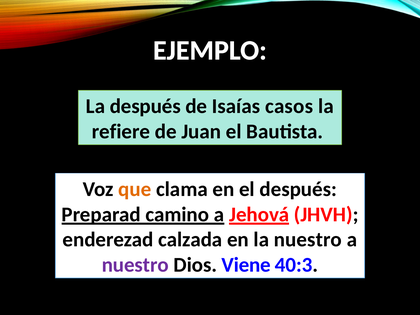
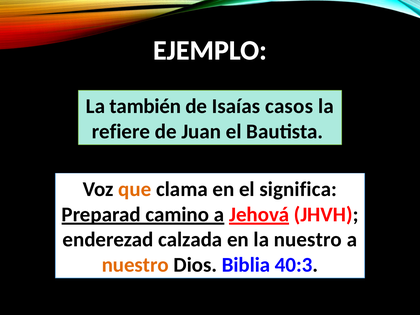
La después: después -> también
el después: después -> significa
nuestro at (135, 265) colour: purple -> orange
Viene: Viene -> Biblia
